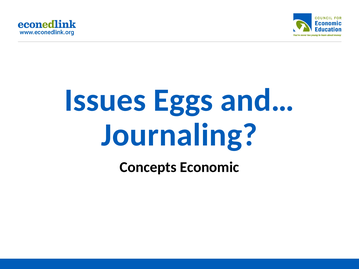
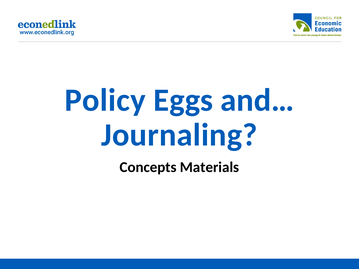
Issues: Issues -> Policy
Economic: Economic -> Materials
